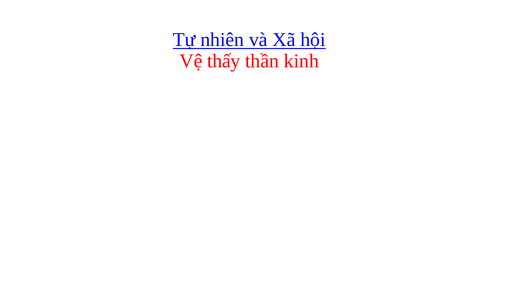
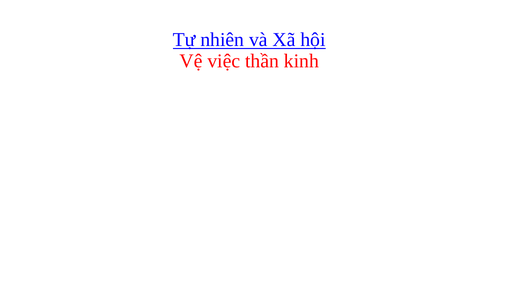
thấy: thấy -> việc
